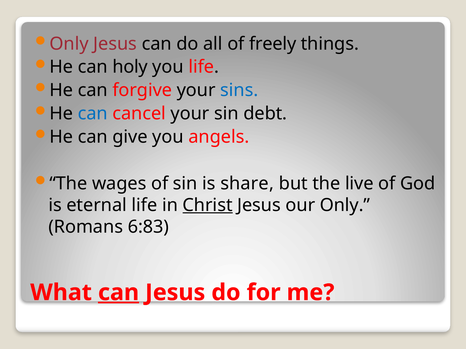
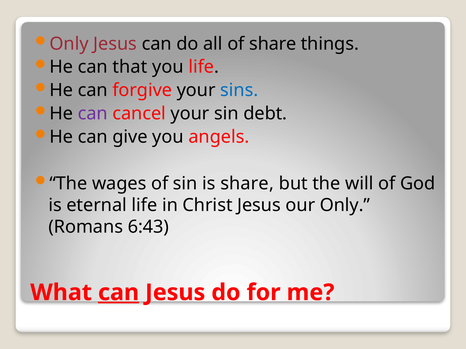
of freely: freely -> share
holy: holy -> that
can at (93, 114) colour: blue -> purple
live: live -> will
Christ underline: present -> none
6:83: 6:83 -> 6:43
